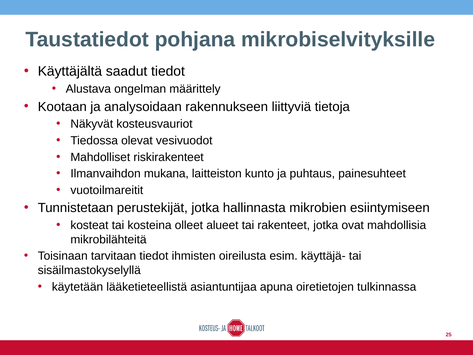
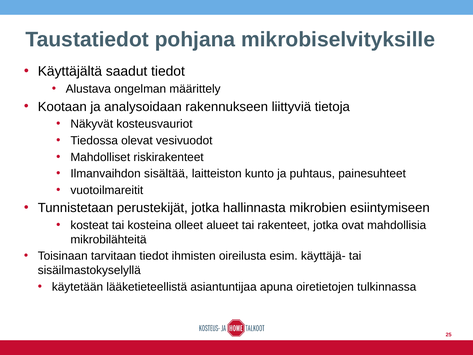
mukana: mukana -> sisältää
